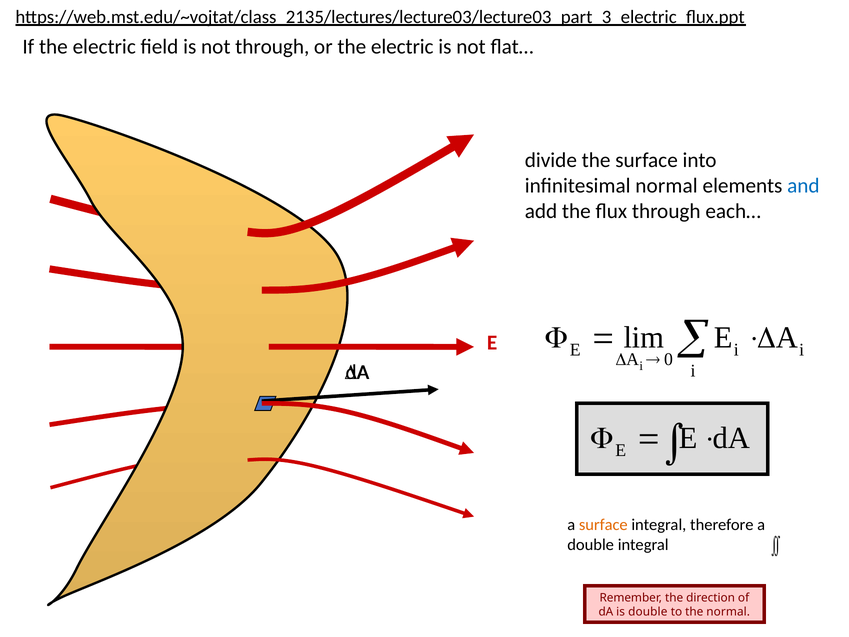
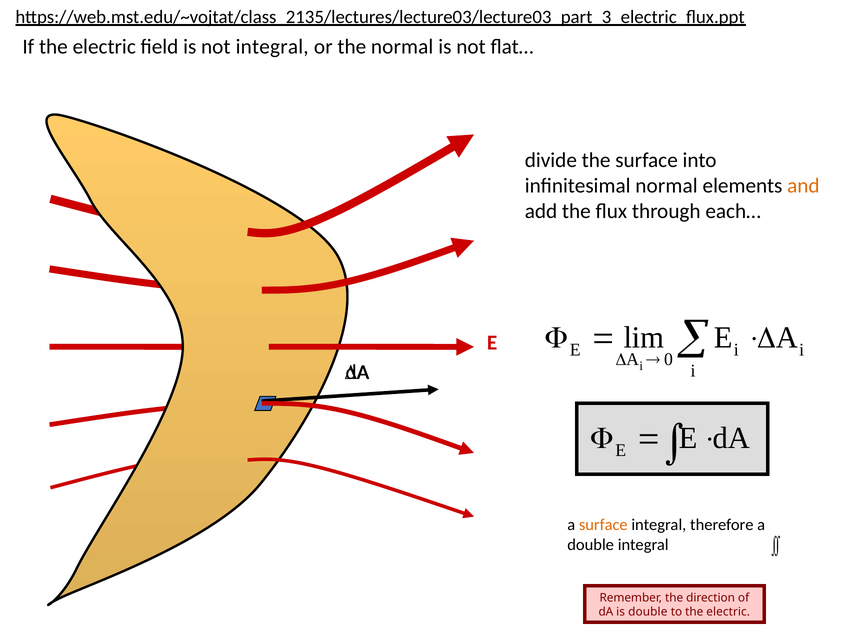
not through: through -> integral
or the electric: electric -> normal
and colour: blue -> orange
to the normal: normal -> electric
